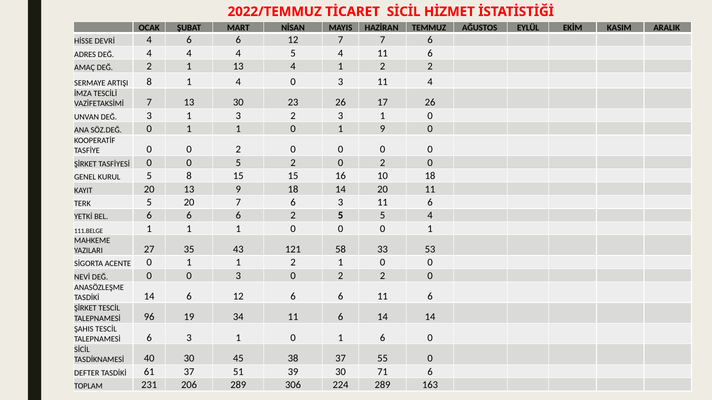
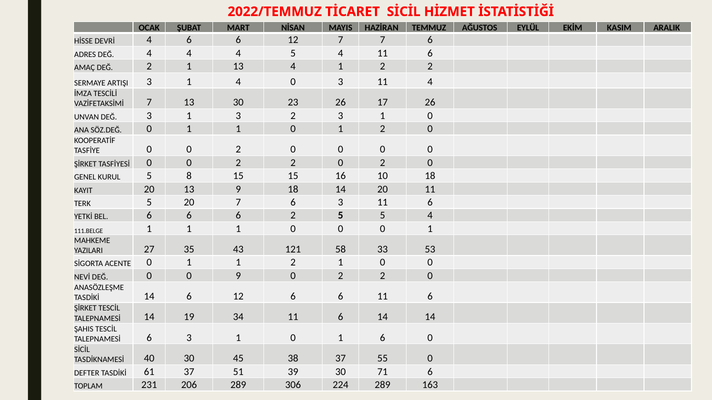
ARTIŞI 8: 8 -> 3
0 1 9: 9 -> 2
TASFİYESİ 0 0 5: 5 -> 2
0 0 3: 3 -> 9
TALEPNAMESİ 96: 96 -> 14
